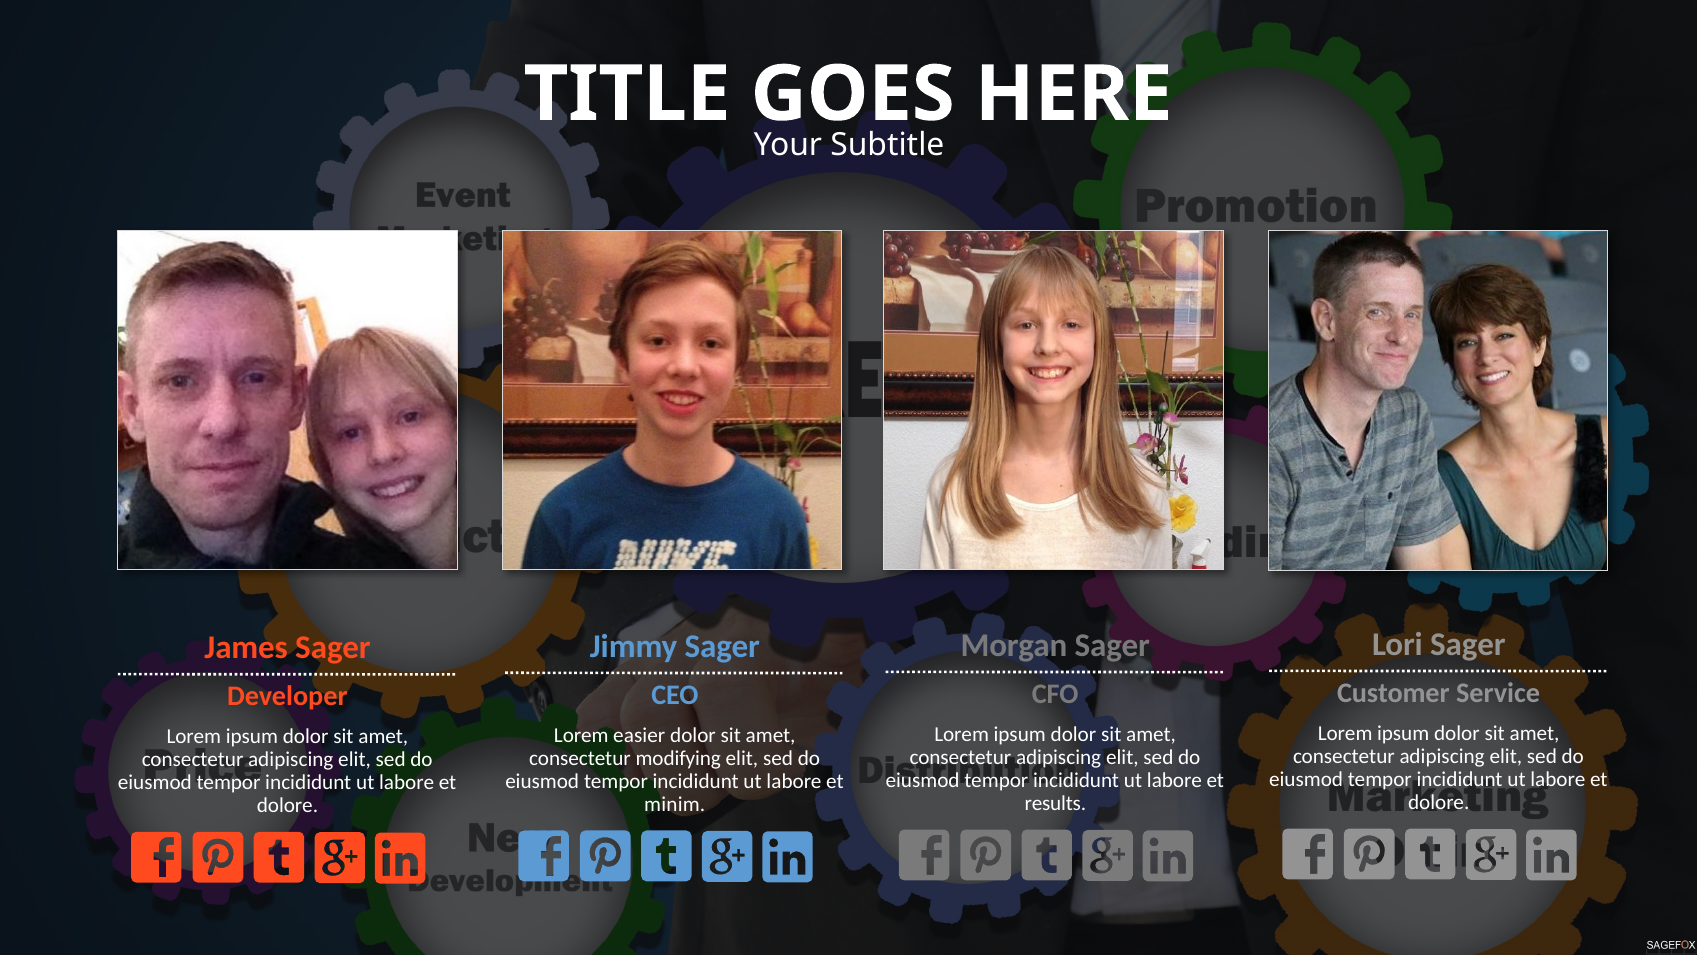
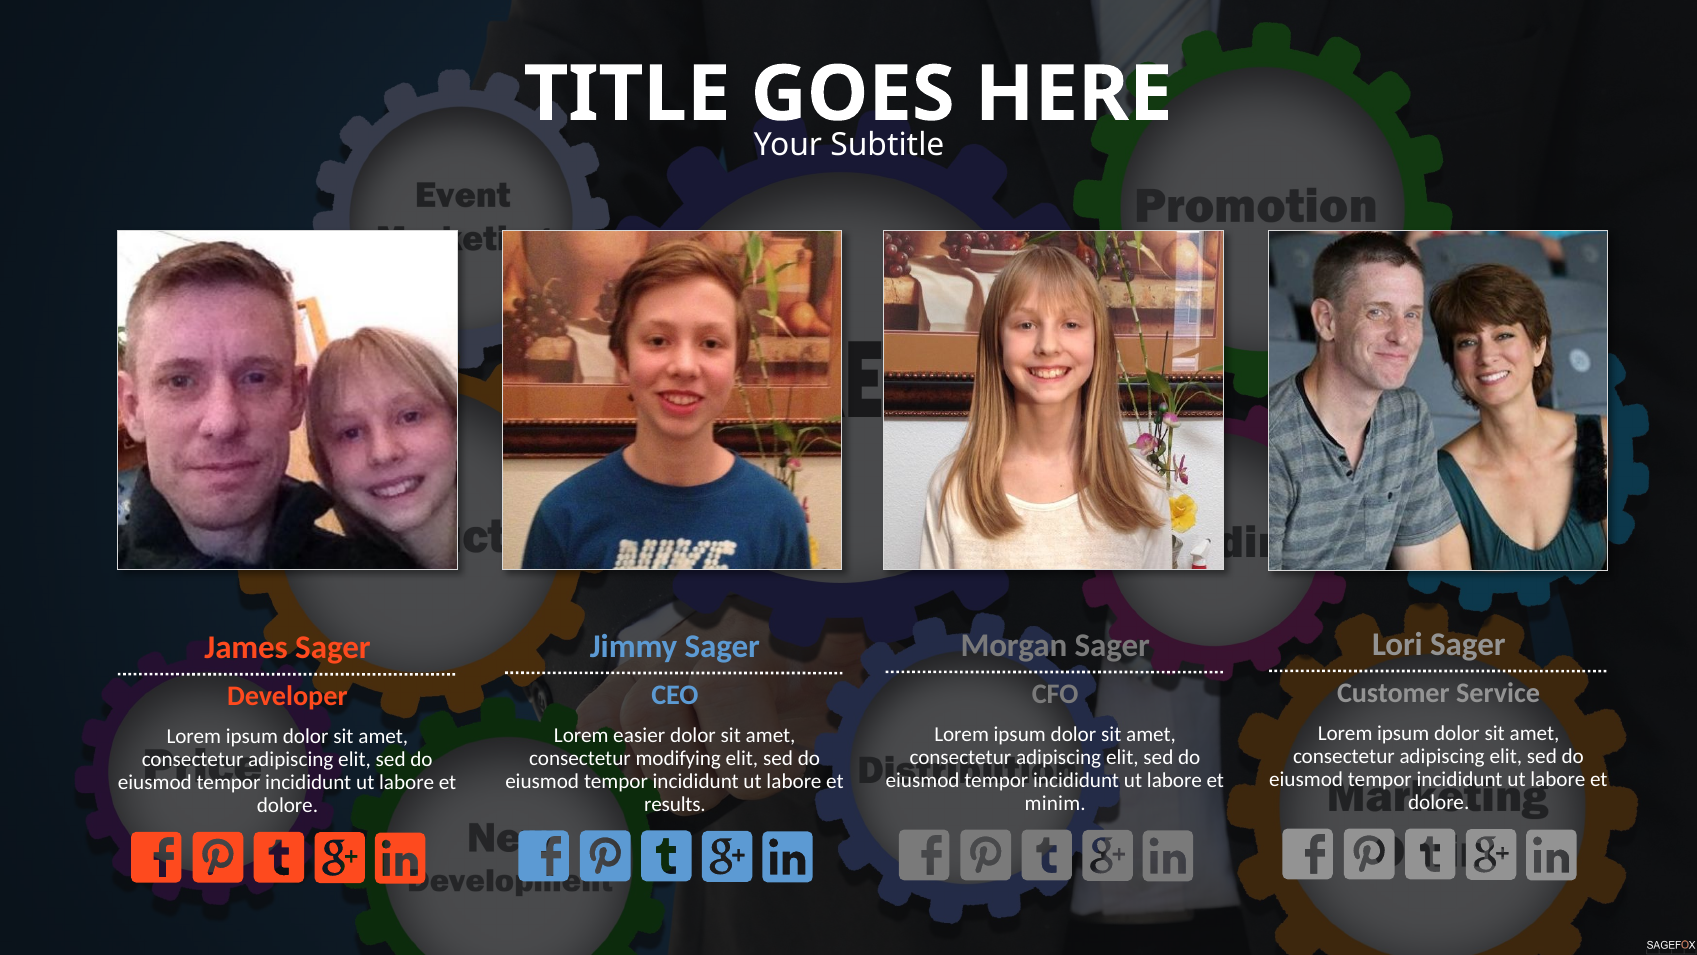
results: results -> minim
minim: minim -> results
